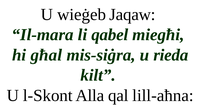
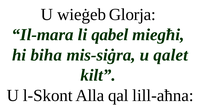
Jaqaw: Jaqaw -> Glorja
għal: għal -> biha
rieda: rieda -> qalet
